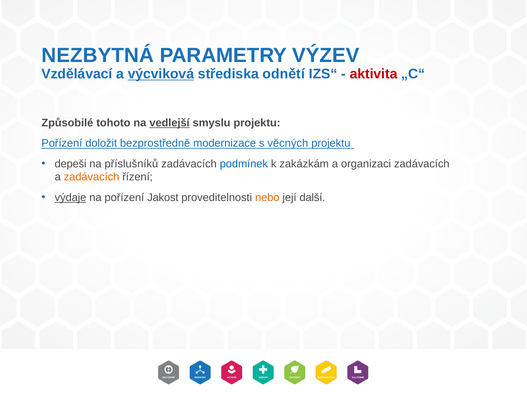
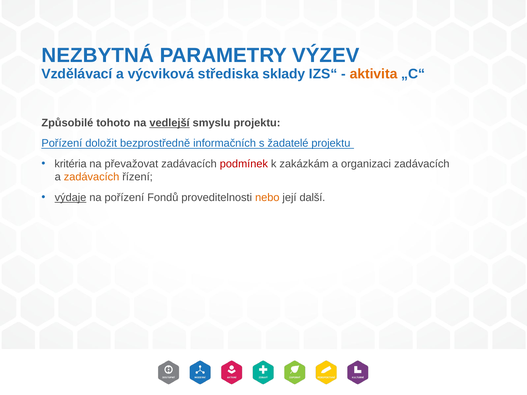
výcviková underline: present -> none
odnětí: odnětí -> sklady
aktivita colour: red -> orange
modernizace: modernizace -> informačních
věcných: věcných -> žadatelé
depeši: depeši -> kritéria
příslušníků: příslušníků -> převažovat
podmínek colour: blue -> red
Jakost: Jakost -> Fondů
